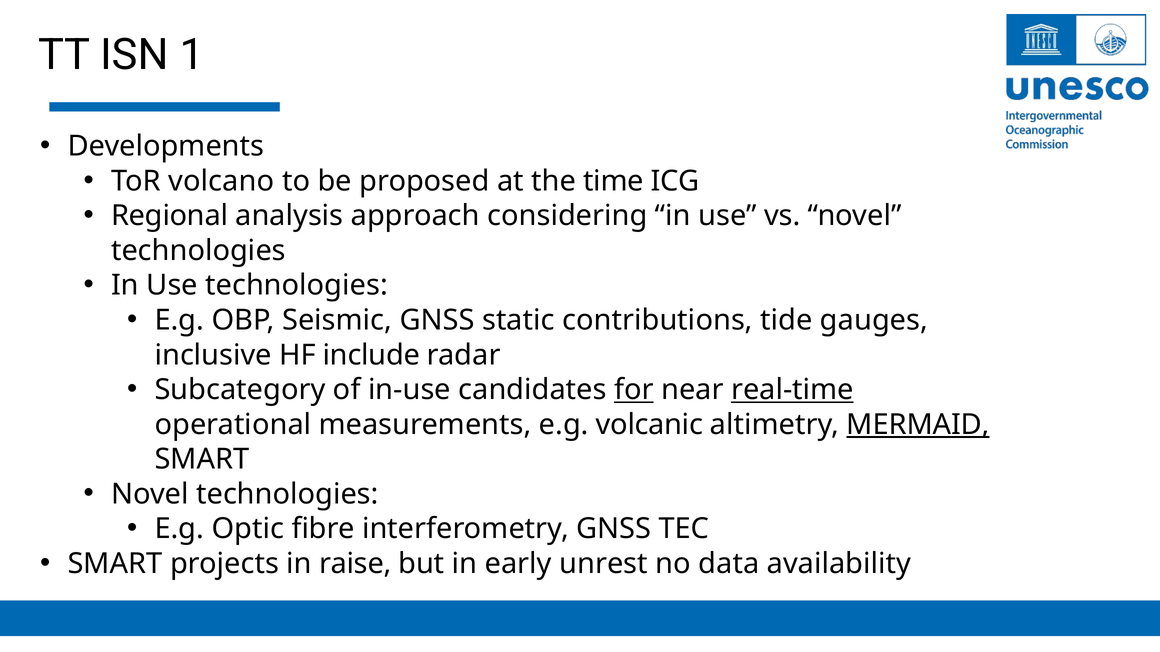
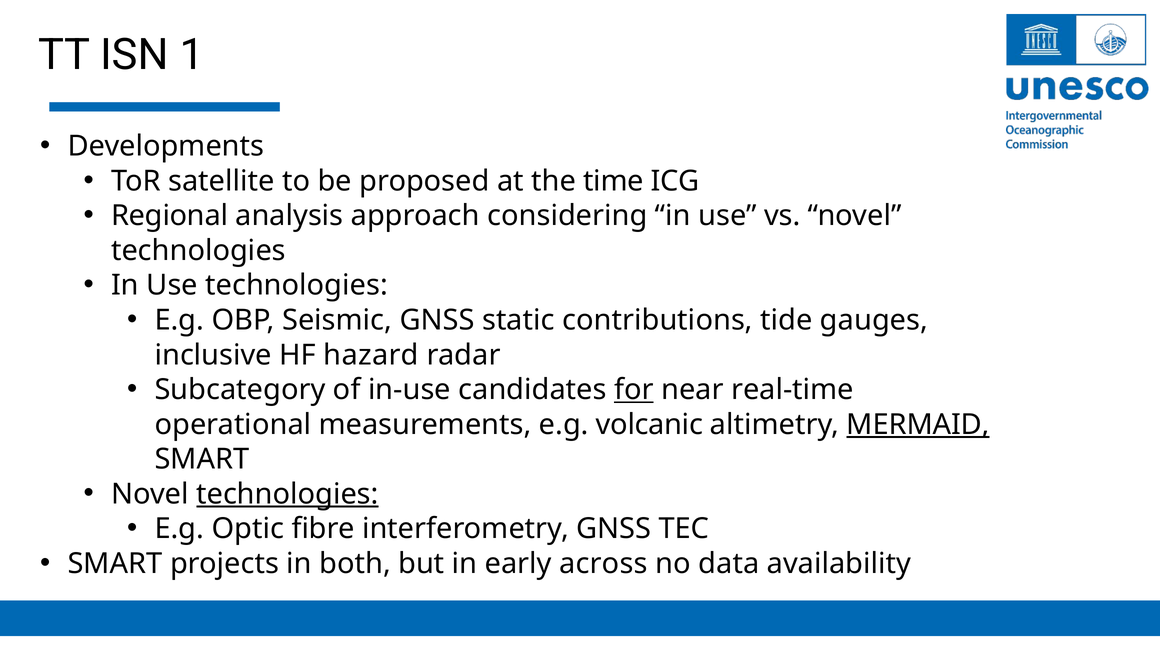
volcano: volcano -> satellite
include: include -> hazard
real-time underline: present -> none
technologies at (287, 494) underline: none -> present
raise: raise -> both
unrest: unrest -> across
